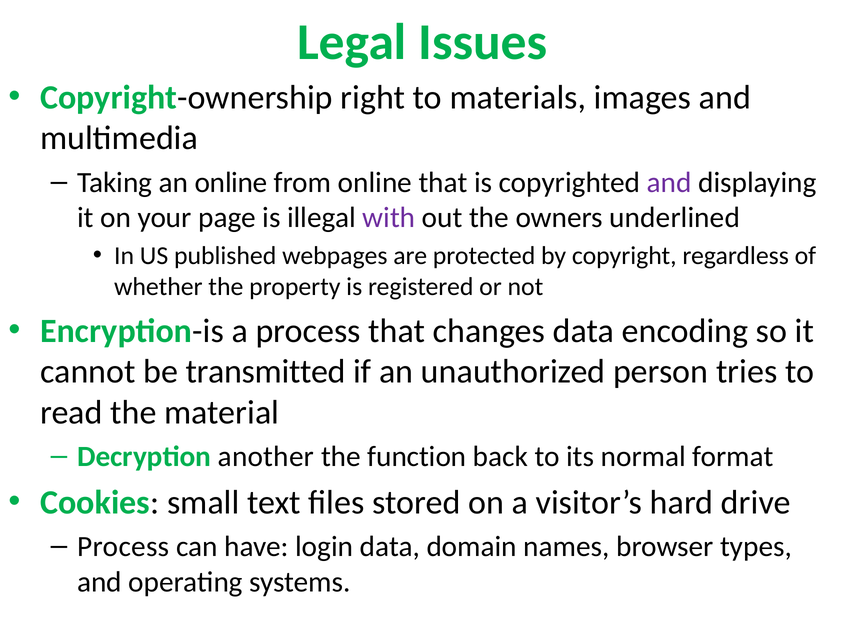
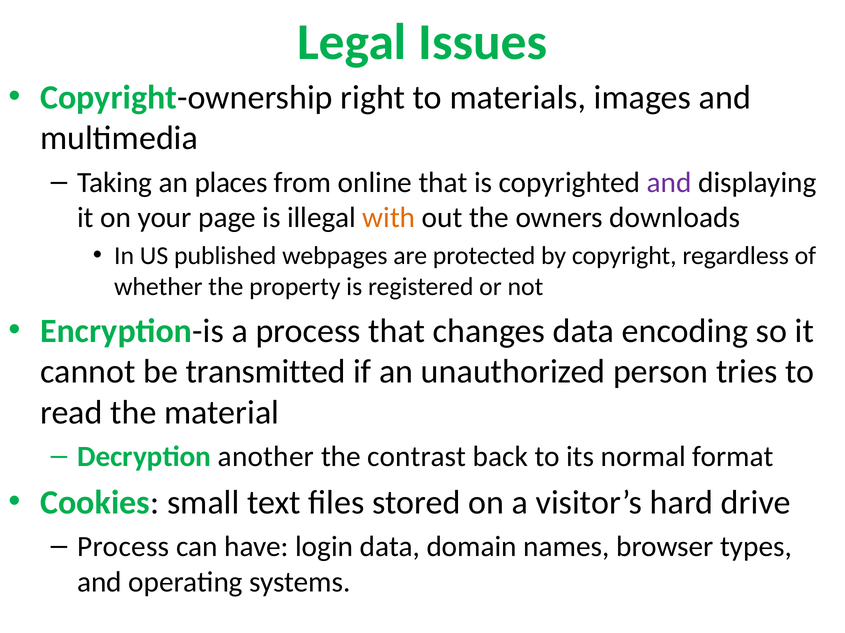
an online: online -> places
with colour: purple -> orange
underlined: underlined -> downloads
function: function -> contrast
